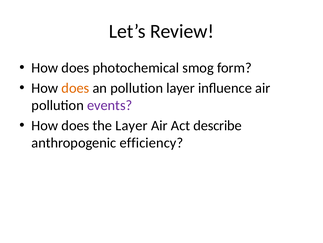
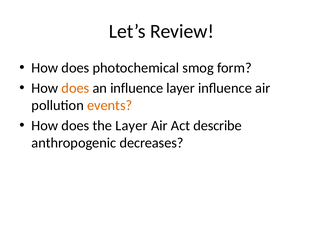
an pollution: pollution -> influence
events colour: purple -> orange
efficiency: efficiency -> decreases
